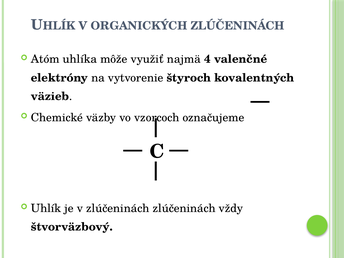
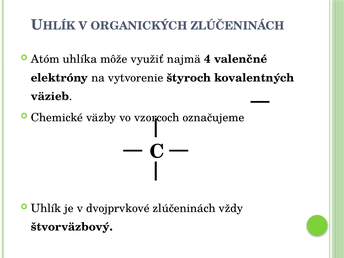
v zlúčeninách: zlúčeninách -> dvojprvkové
